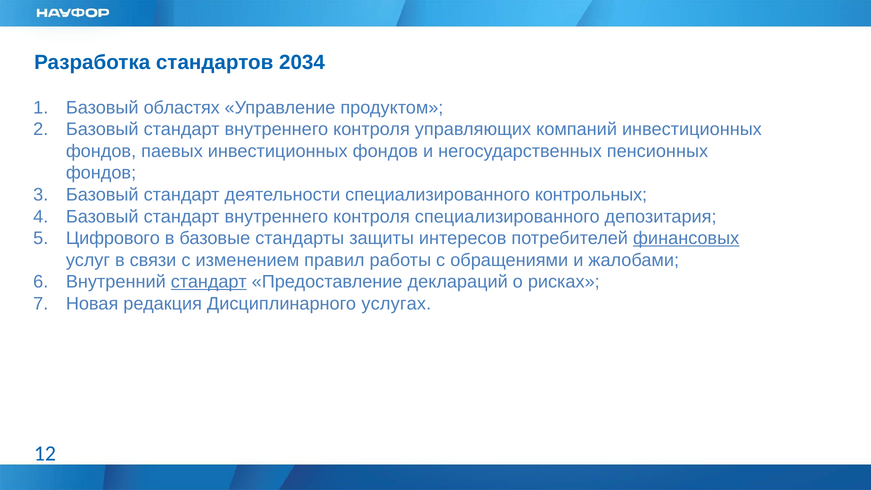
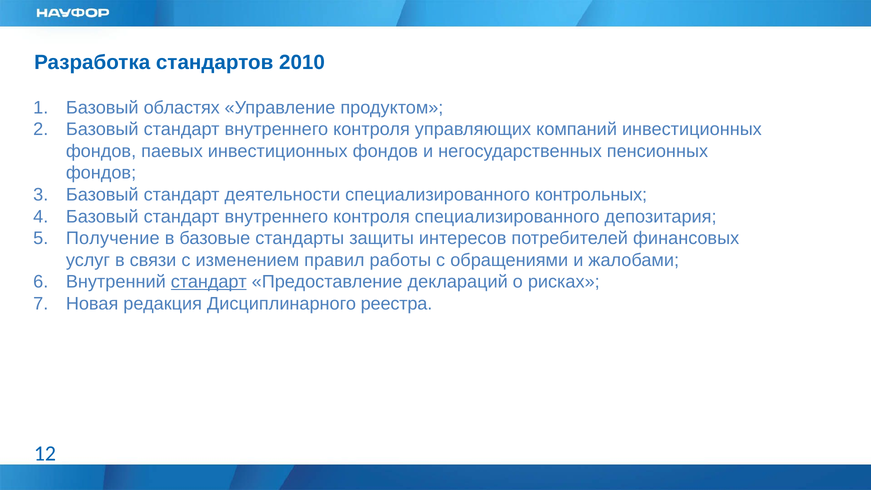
2034: 2034 -> 2010
Цифрового: Цифрового -> Получение
финансовых underline: present -> none
услугах: услугах -> реестра
